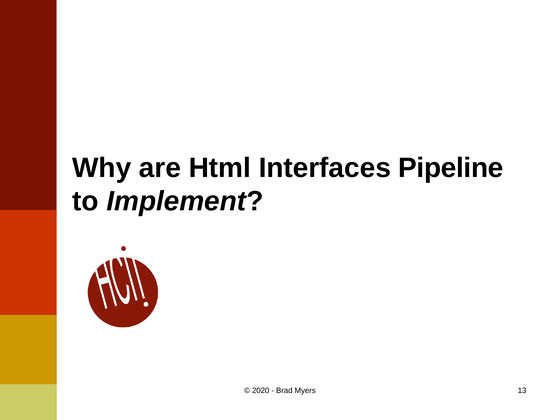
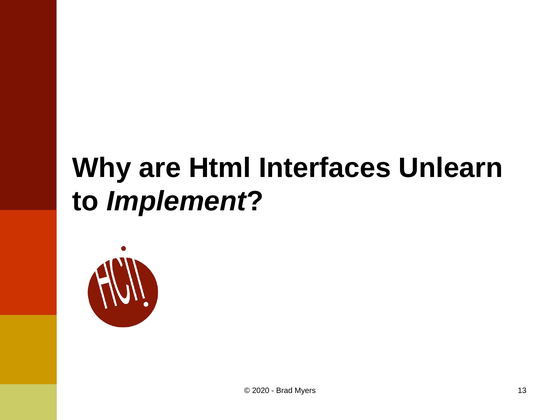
Pipeline: Pipeline -> Unlearn
